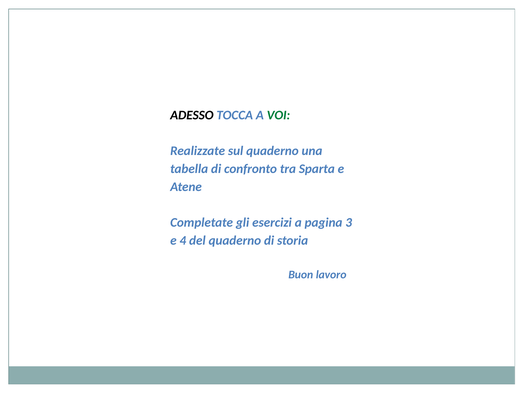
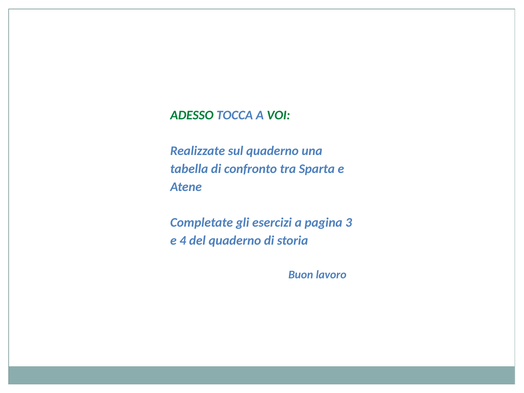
ADESSO colour: black -> green
